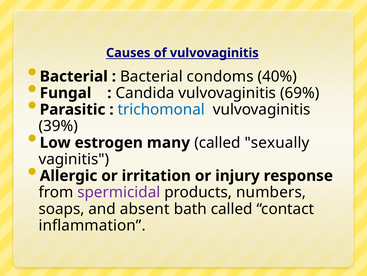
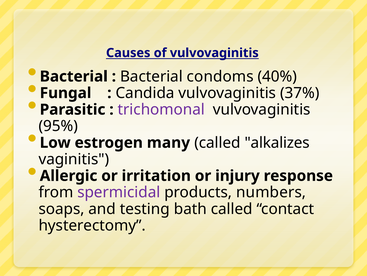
69%: 69% -> 37%
trichomonal colour: blue -> purple
39%: 39% -> 95%
sexually: sexually -> alkalizes
absent: absent -> testing
inflammation: inflammation -> hysterectomy
